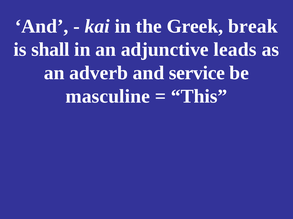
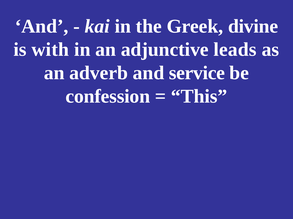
break: break -> divine
shall: shall -> with
masculine: masculine -> confession
